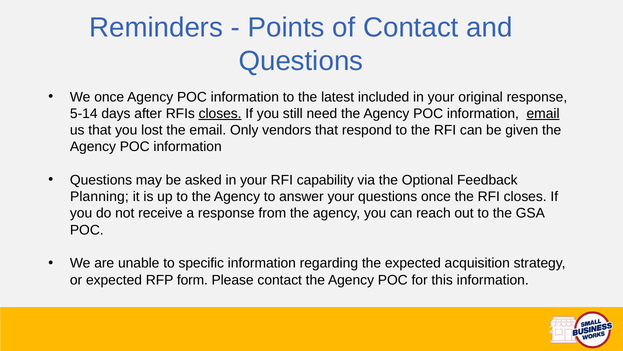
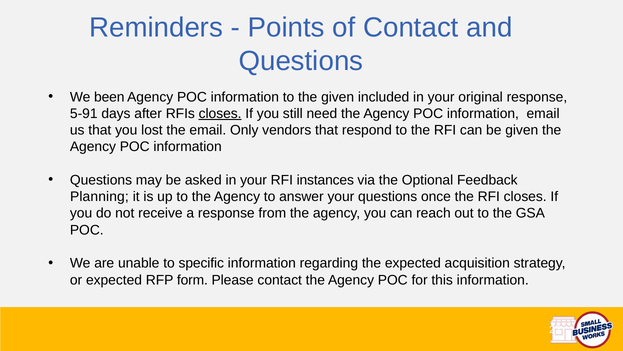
We once: once -> been
the latest: latest -> given
5-14: 5-14 -> 5-91
email at (543, 113) underline: present -> none
capability: capability -> instances
